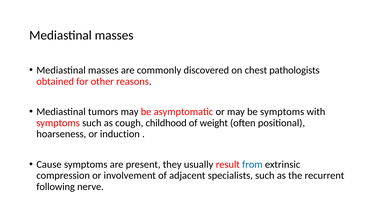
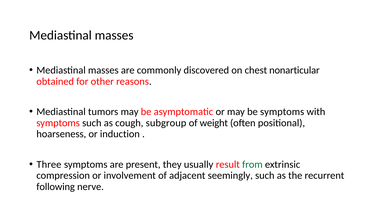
pathologists: pathologists -> nonarticular
childhood: childhood -> subgroup
Cause: Cause -> Three
from colour: blue -> green
specialists: specialists -> seemingly
